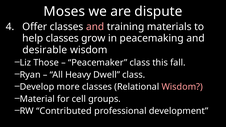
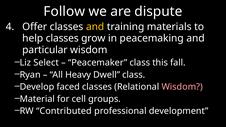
Moses: Moses -> Follow
and at (95, 27) colour: pink -> yellow
desirable: desirable -> particular
Those: Those -> Select
more: more -> faced
